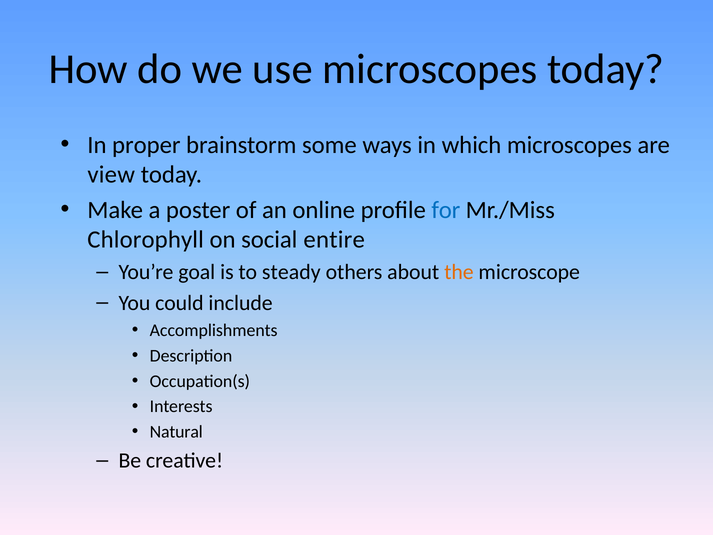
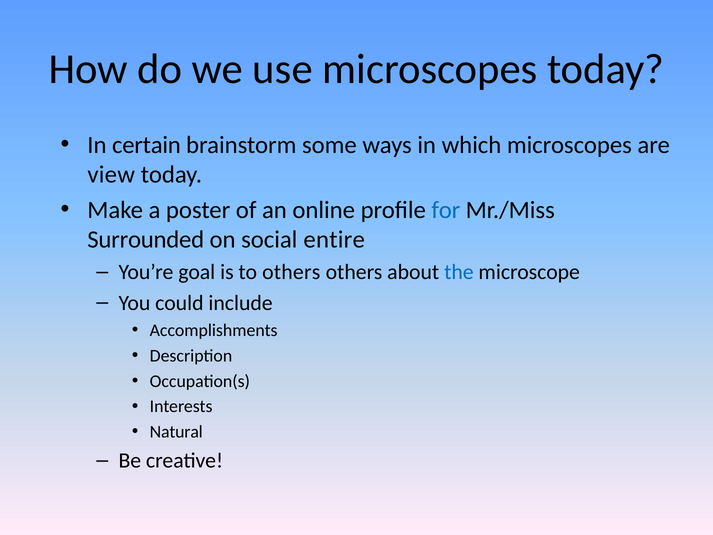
proper: proper -> certain
Chlorophyll: Chlorophyll -> Surrounded
to steady: steady -> others
the colour: orange -> blue
